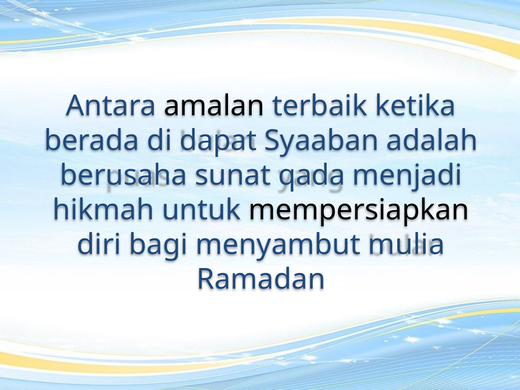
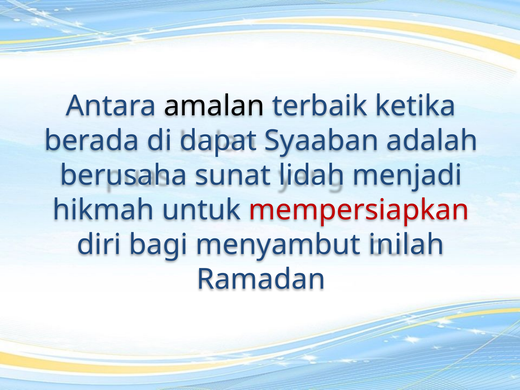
qada: qada -> lidah
mempersiapkan colour: black -> red
mulia: mulia -> inilah
